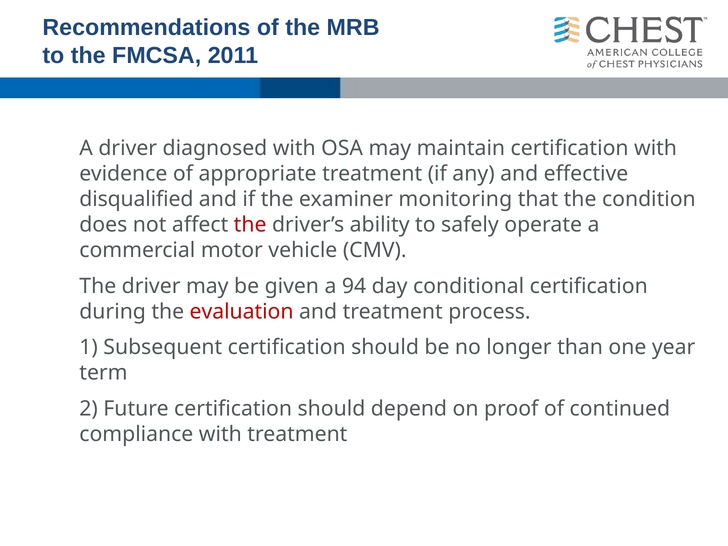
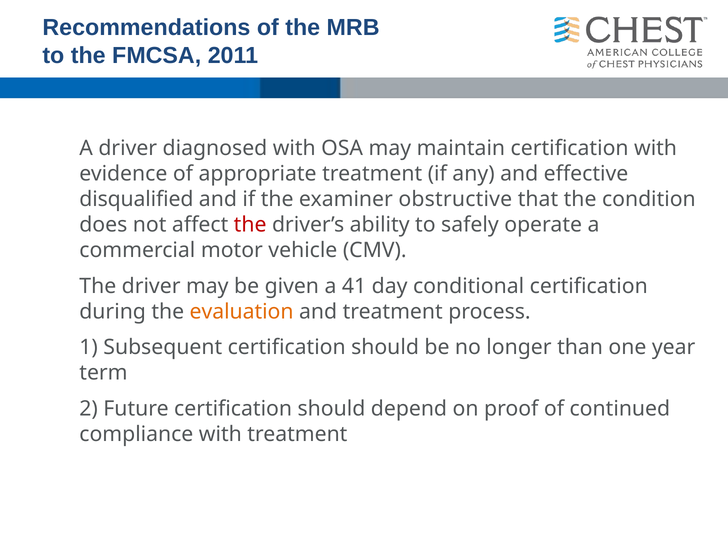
monitoring: monitoring -> obstructive
94: 94 -> 41
evaluation colour: red -> orange
